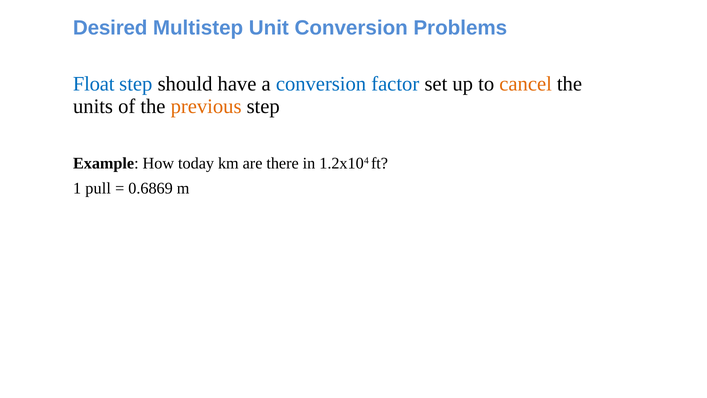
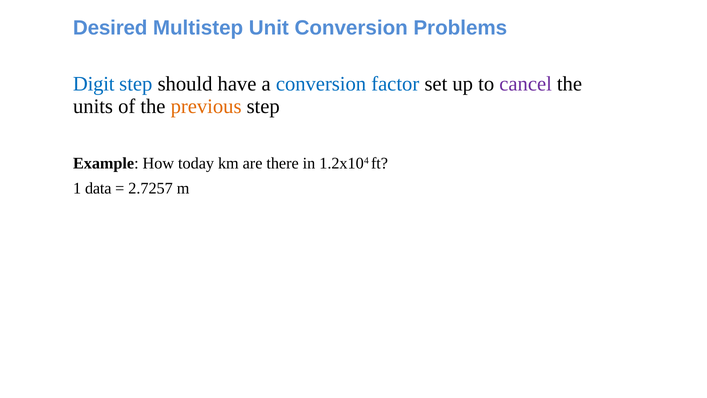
Float: Float -> Digit
cancel colour: orange -> purple
pull: pull -> data
0.6869: 0.6869 -> 2.7257
